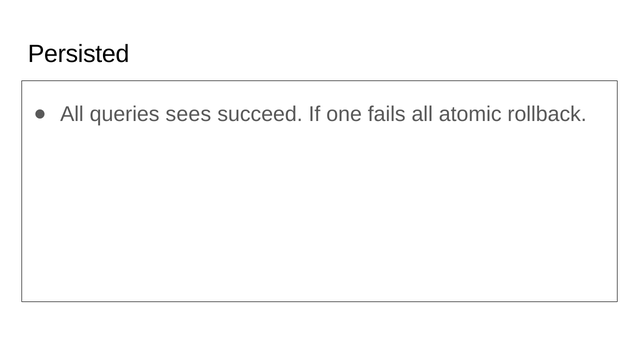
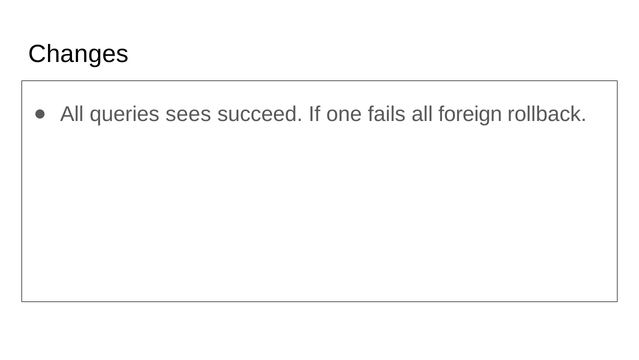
Persisted: Persisted -> Changes
atomic: atomic -> foreign
